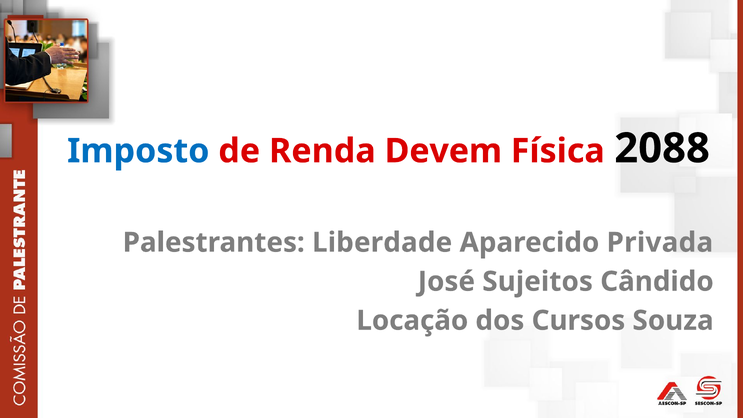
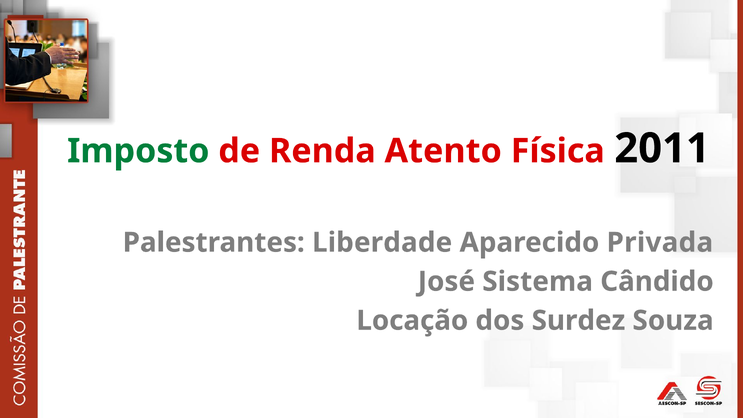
Imposto colour: blue -> green
Devem: Devem -> Atento
2088: 2088 -> 2011
Sujeitos: Sujeitos -> Sistema
Cursos: Cursos -> Surdez
